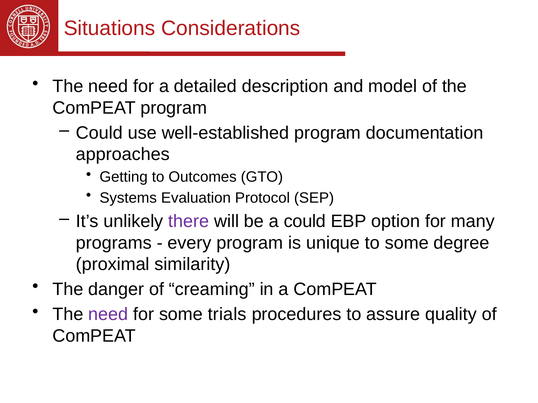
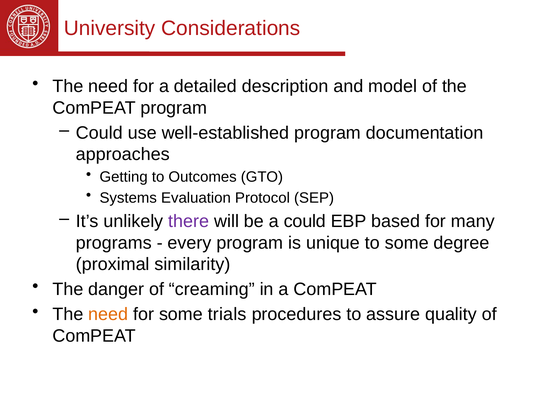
Situations: Situations -> University
option: option -> based
need at (108, 315) colour: purple -> orange
